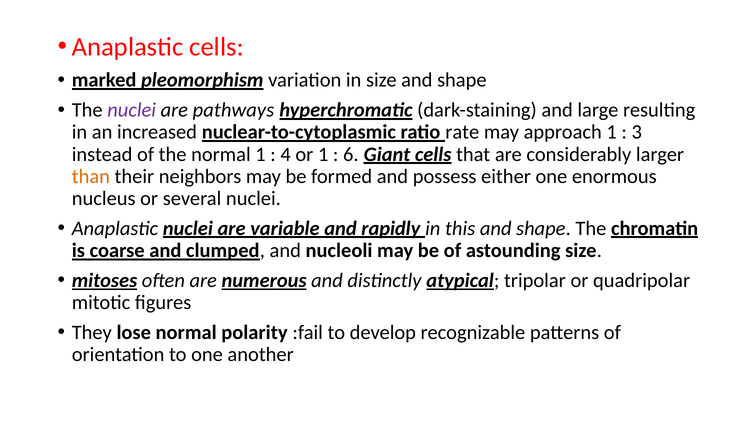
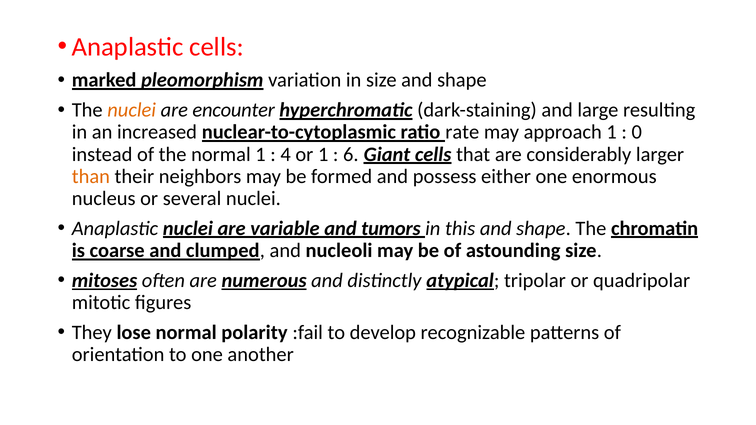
nuclei at (132, 110) colour: purple -> orange
pathways: pathways -> encounter
3: 3 -> 0
rapidly: rapidly -> tumors
